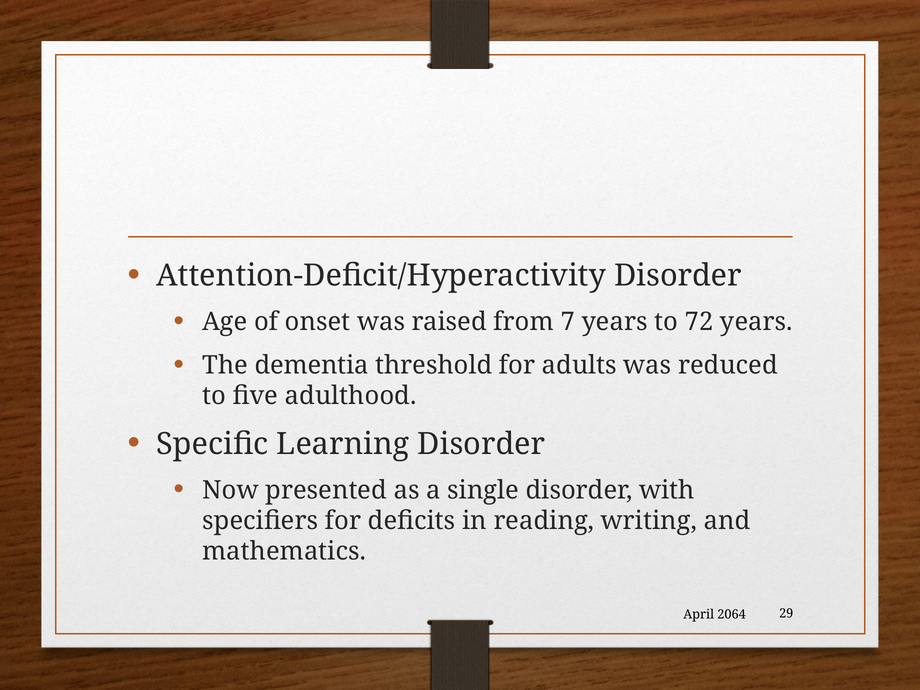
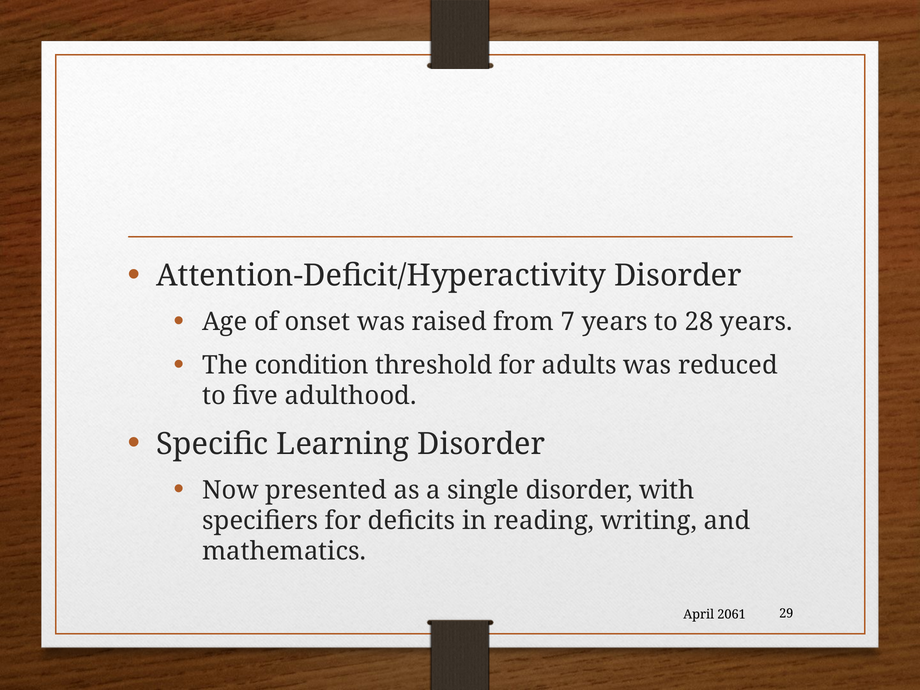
72: 72 -> 28
dementia: dementia -> condition
2064: 2064 -> 2061
